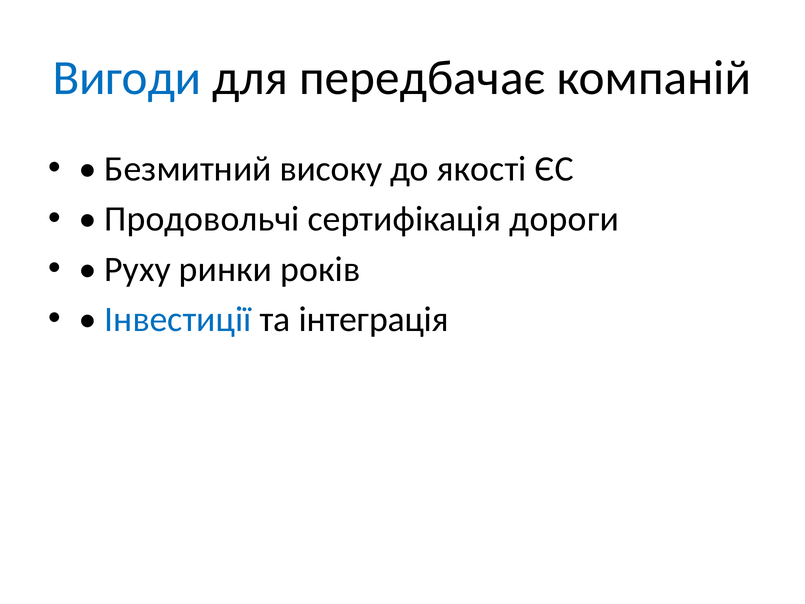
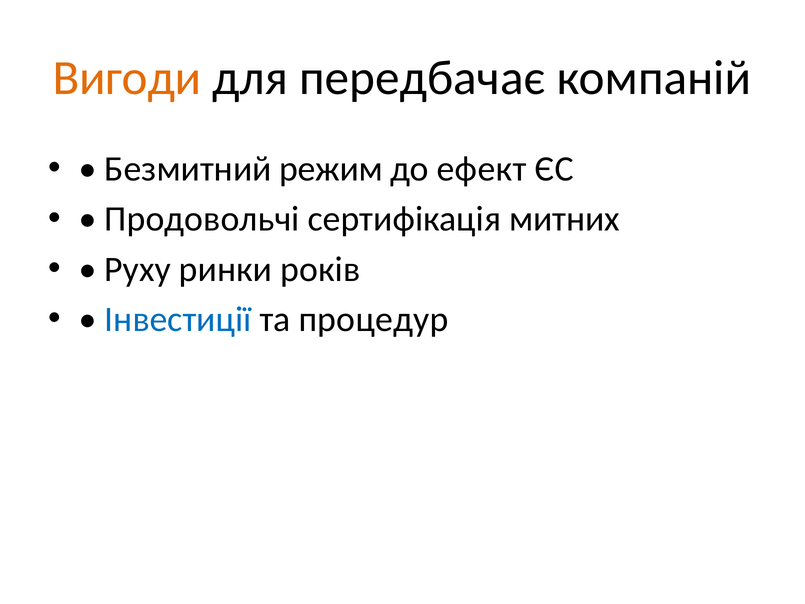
Вигоди colour: blue -> orange
високу: високу -> режим
якості: якості -> ефект
дороги: дороги -> митних
інтеграція: інтеграція -> процедур
